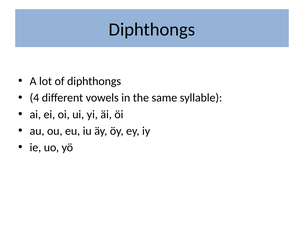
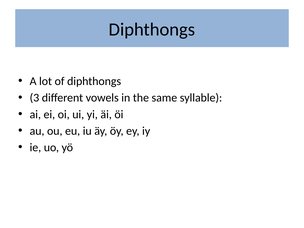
4: 4 -> 3
